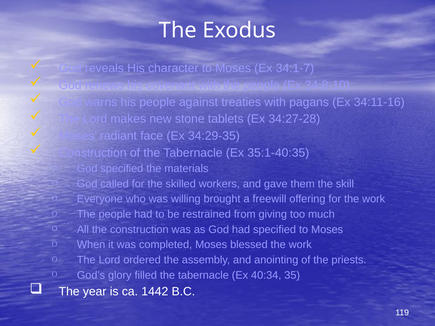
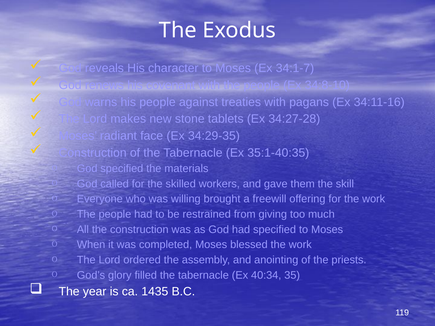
1442: 1442 -> 1435
